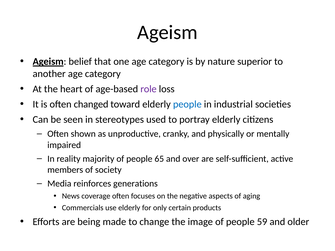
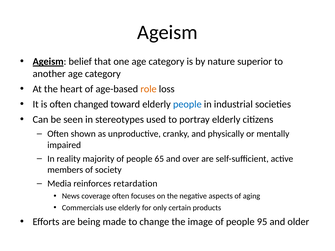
role colour: purple -> orange
generations: generations -> retardation
59: 59 -> 95
